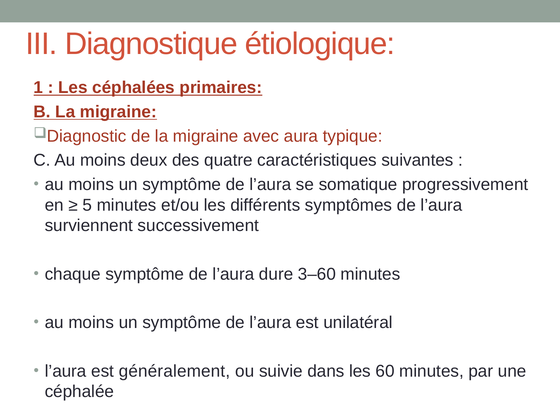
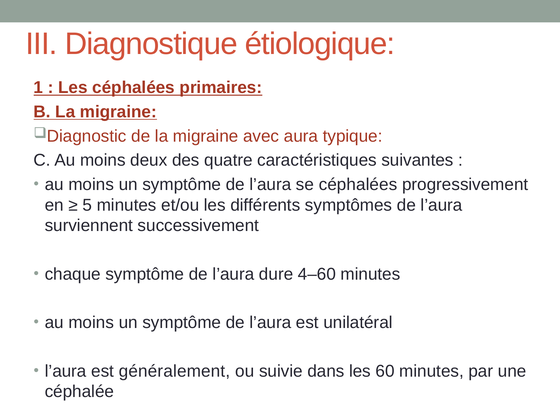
se somatique: somatique -> céphalées
3–60: 3–60 -> 4–60
